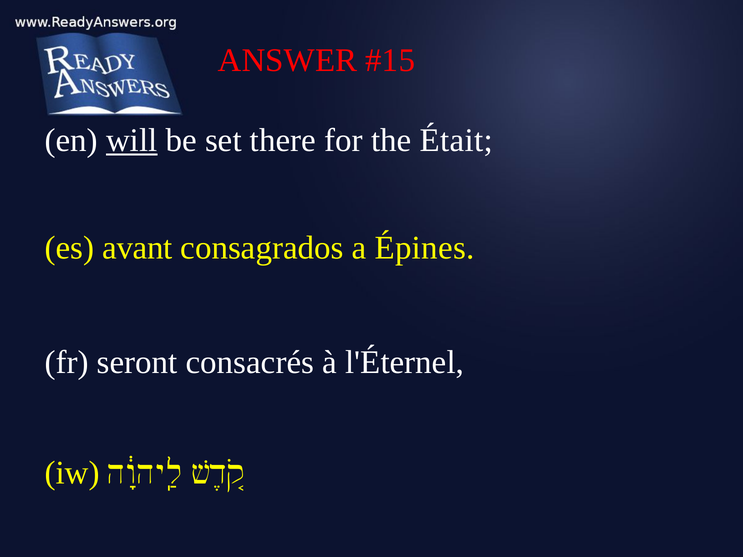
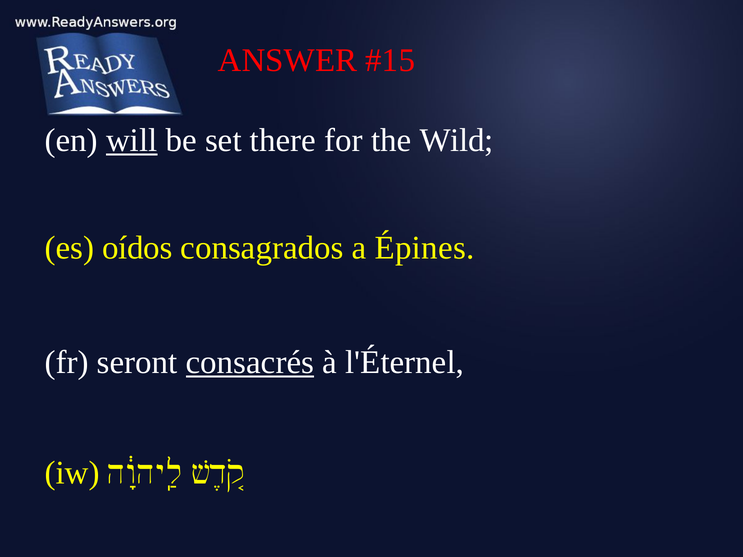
Était: Était -> Wild
avant: avant -> oídos
consacrés underline: none -> present
